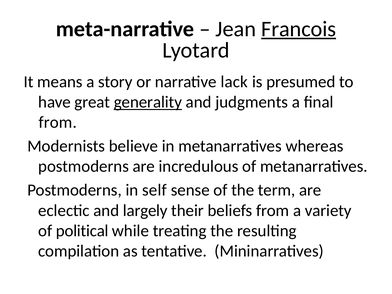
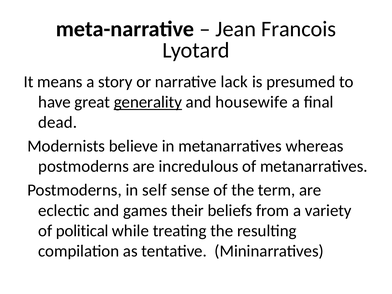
Francois underline: present -> none
judgments: judgments -> housewife
from at (58, 122): from -> dead
largely: largely -> games
